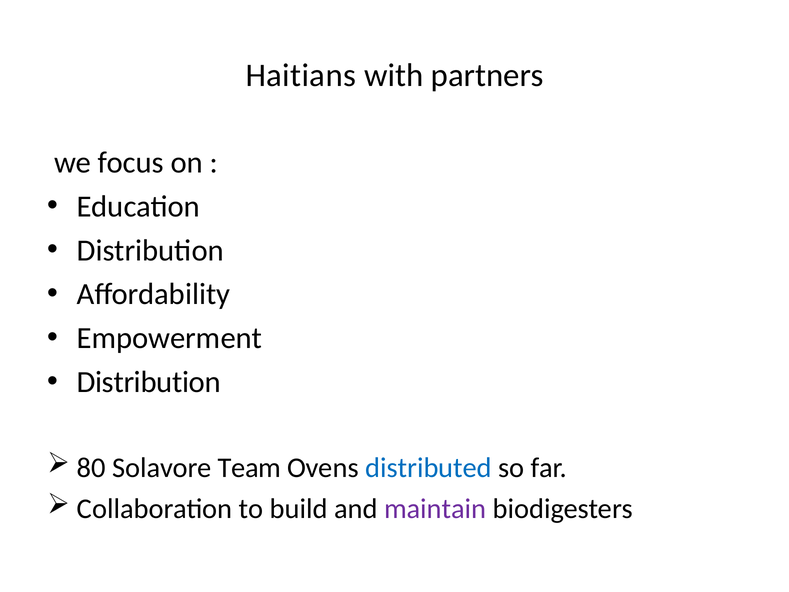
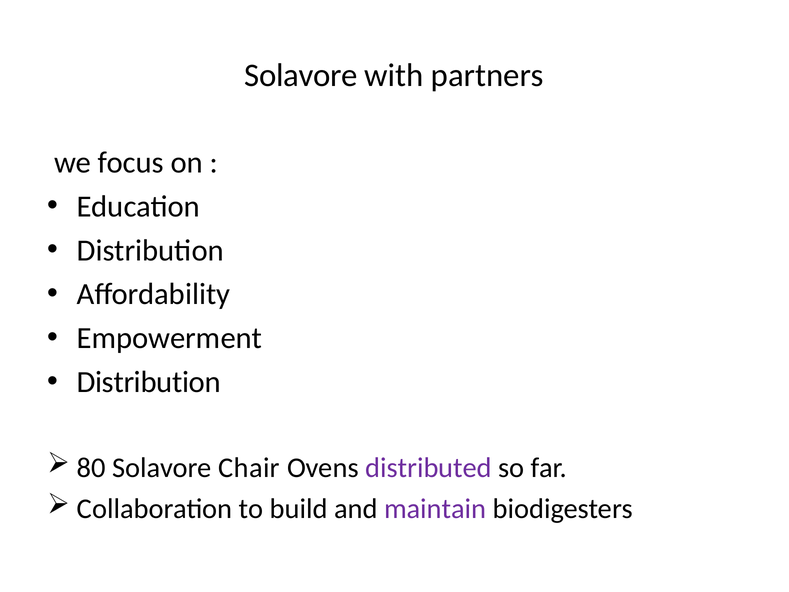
Haitians at (301, 75): Haitians -> Solavore
Team: Team -> Chair
distributed colour: blue -> purple
